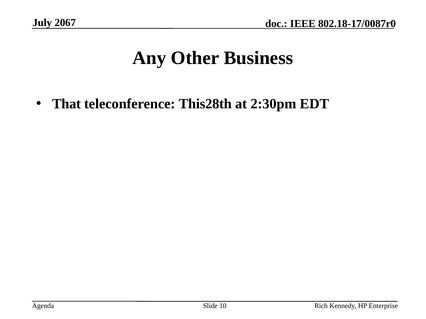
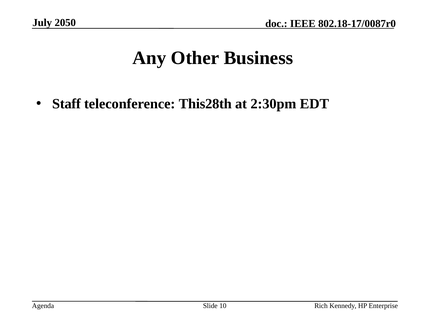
2067: 2067 -> 2050
That: That -> Staff
